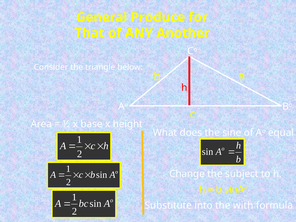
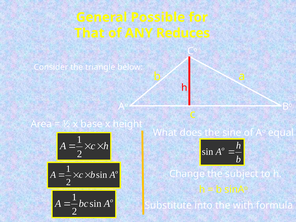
Produce: Produce -> Possible
Another: Another -> Reduces
